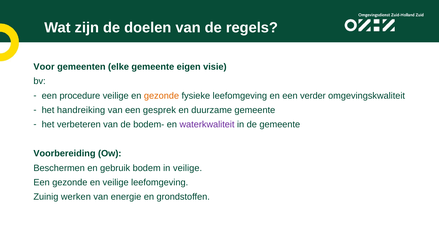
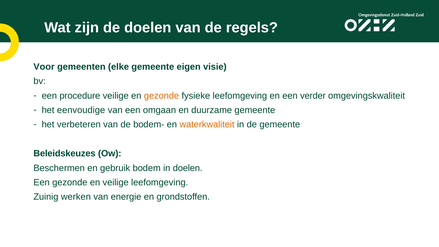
handreiking: handreiking -> eenvoudige
gesprek: gesprek -> omgaan
waterkwaliteit colour: purple -> orange
Voorbereiding: Voorbereiding -> Beleidskeuzes
in veilige: veilige -> doelen
